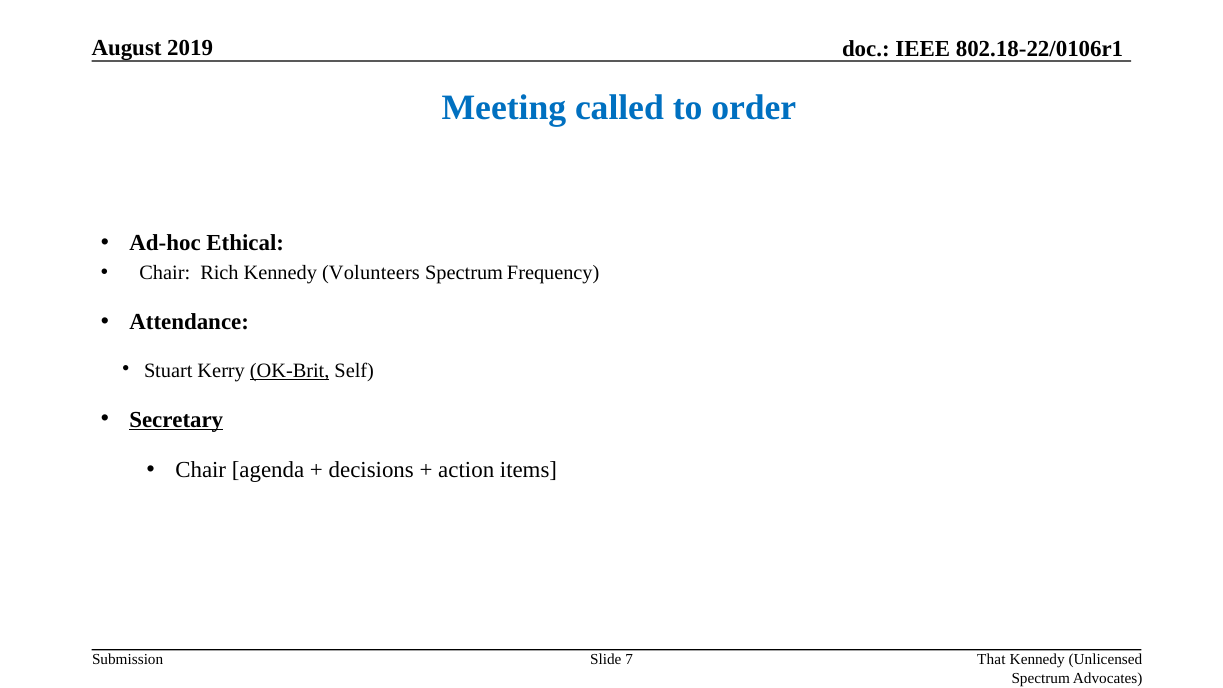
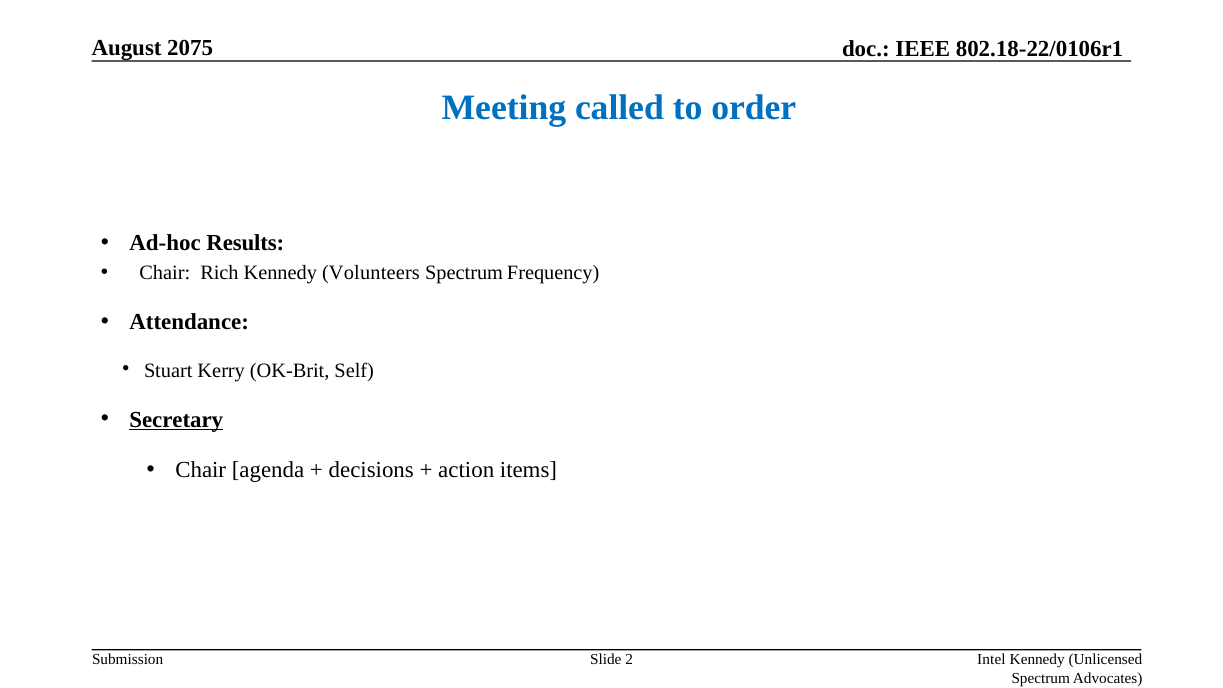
2019: 2019 -> 2075
Ethical: Ethical -> Results
OK-Brit underline: present -> none
7: 7 -> 2
That: That -> Intel
